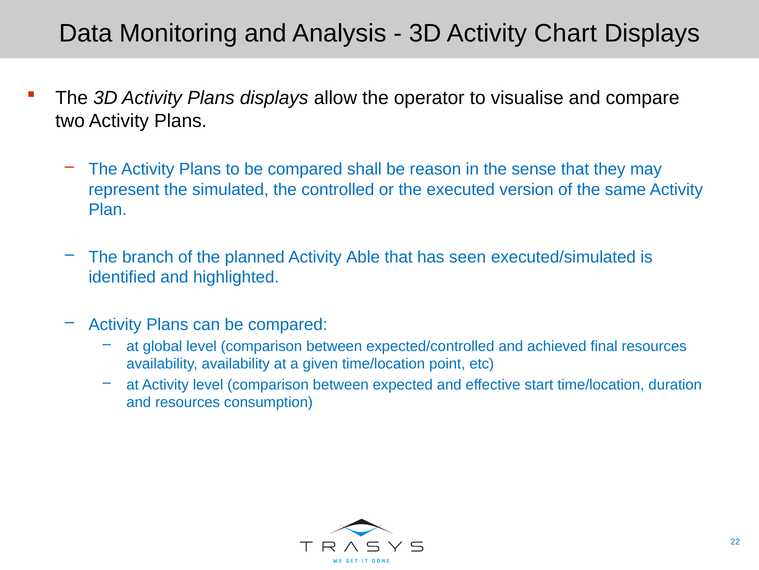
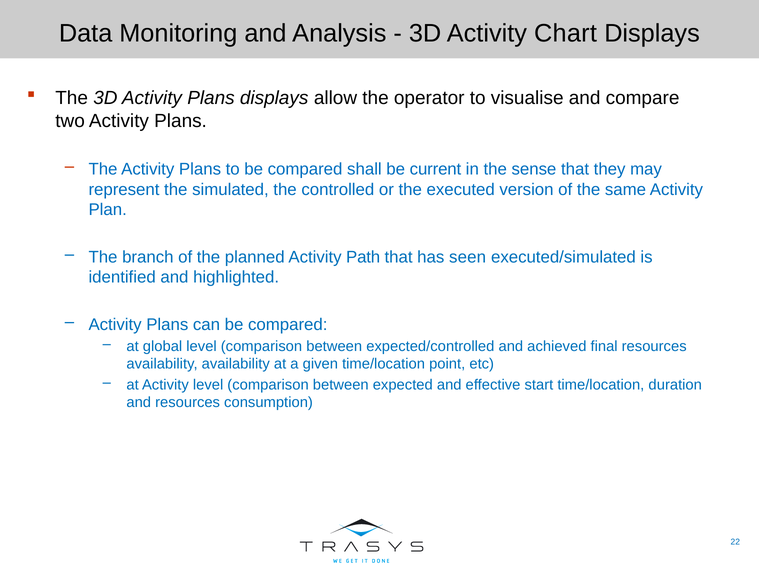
reason: reason -> current
Able: Able -> Path
